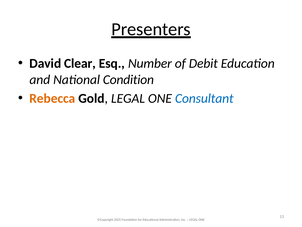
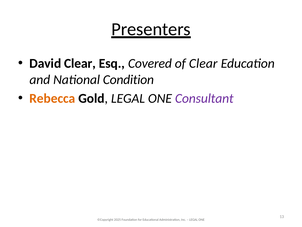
Number: Number -> Covered
of Debit: Debit -> Clear
Consultant colour: blue -> purple
